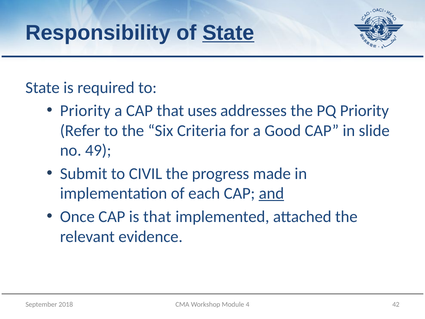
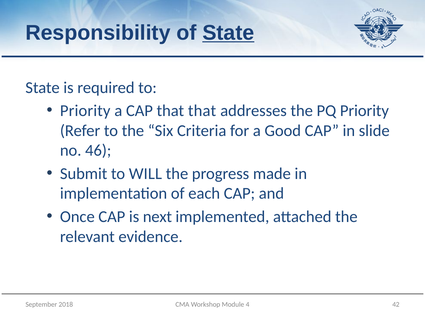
that uses: uses -> that
49: 49 -> 46
CIVIL: CIVIL -> WILL
and underline: present -> none
is that: that -> next
